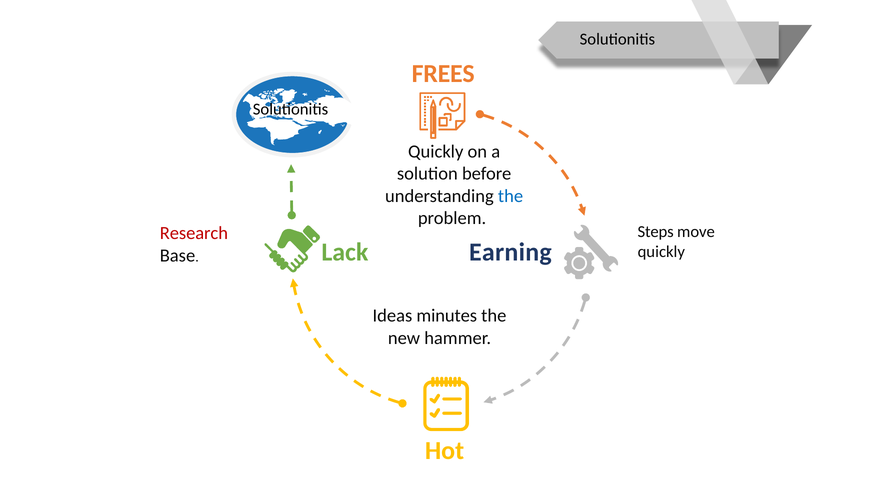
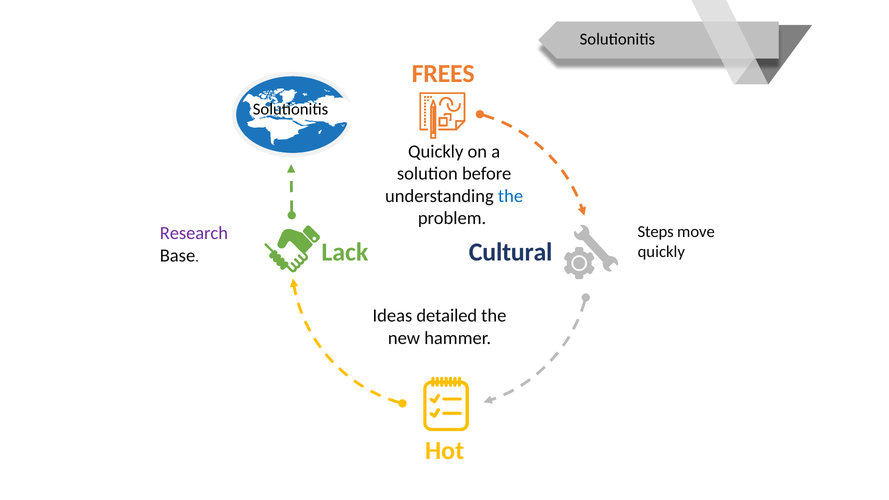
Research colour: red -> purple
Earning: Earning -> Cultural
minutes: minutes -> detailed
